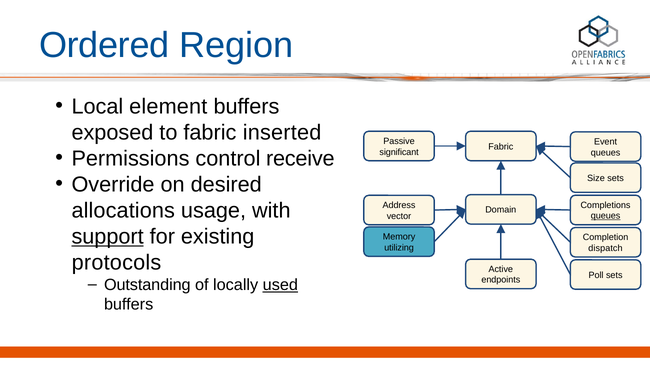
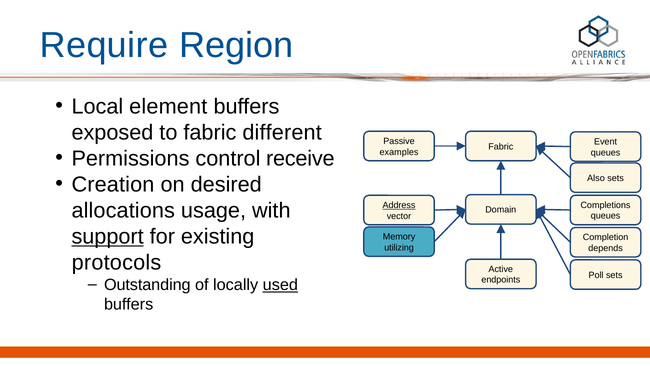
Ordered: Ordered -> Require
inserted: inserted -> different
significant: significant -> examples
Override: Override -> Creation
Size: Size -> Also
Address underline: none -> present
queues at (606, 216) underline: present -> none
dispatch: dispatch -> depends
